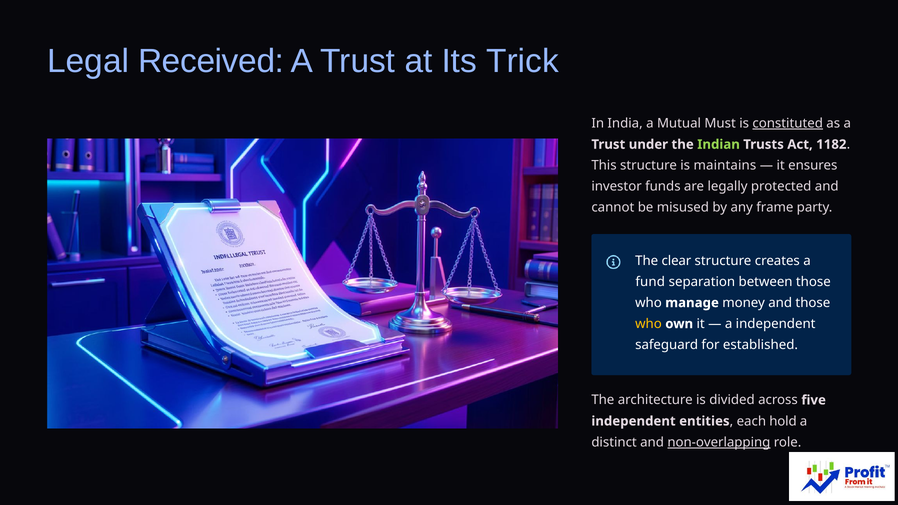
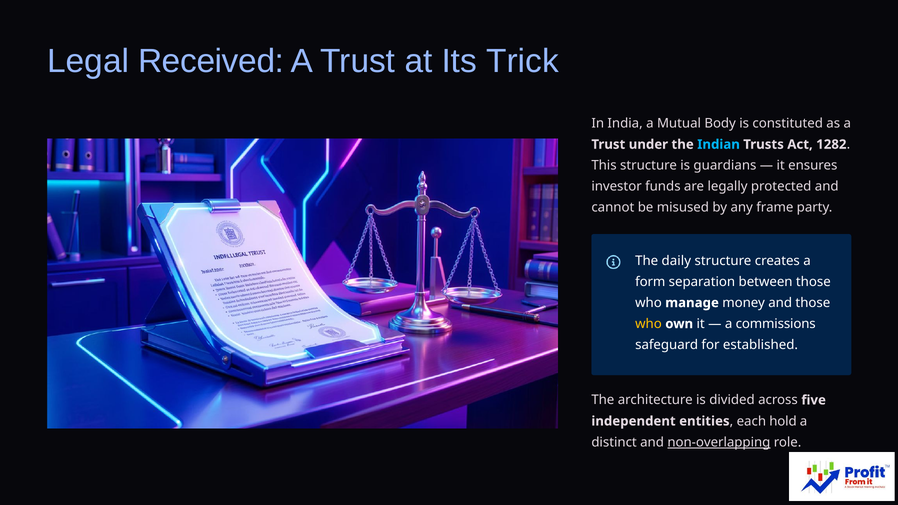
Must: Must -> Body
constituted underline: present -> none
Indian colour: light green -> light blue
1182: 1182 -> 1282
maintains: maintains -> guardians
clear: clear -> daily
fund: fund -> form
a independent: independent -> commissions
